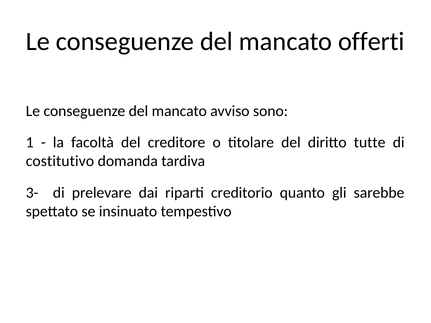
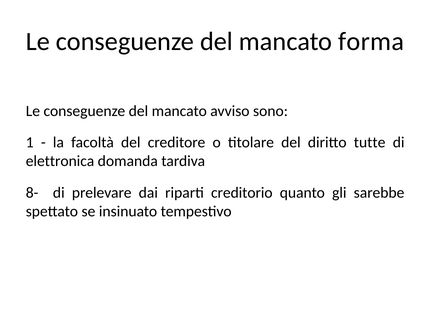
offerti: offerti -> forma
costitutivo: costitutivo -> elettronica
3-: 3- -> 8-
